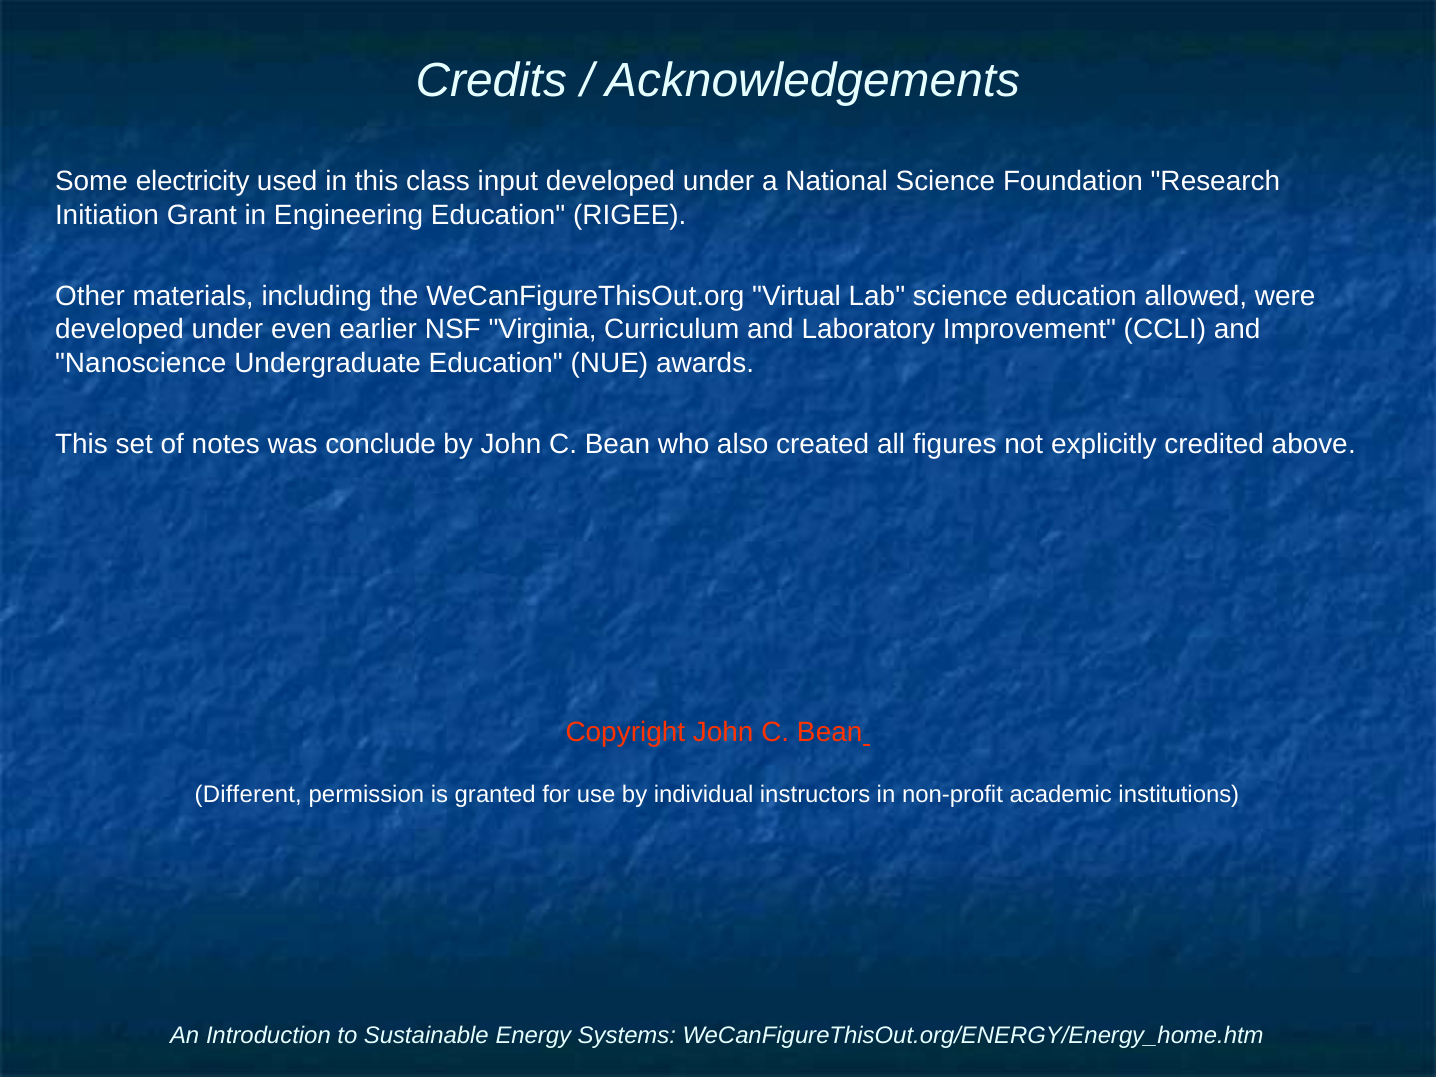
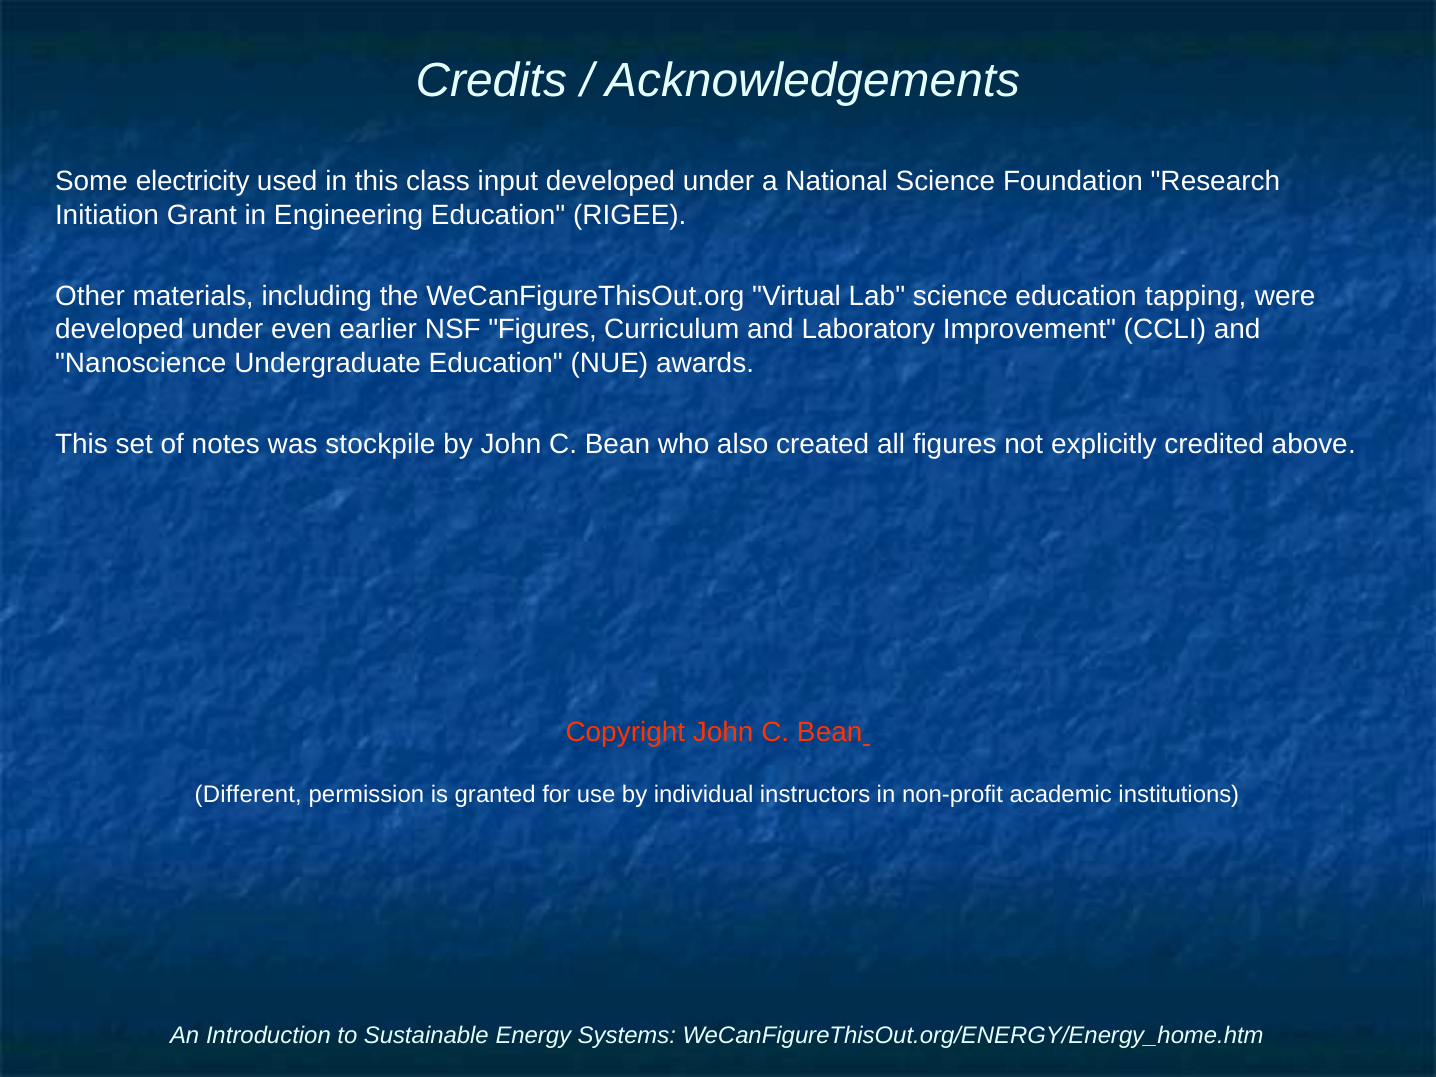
allowed: allowed -> tapping
NSF Virginia: Virginia -> Figures
conclude: conclude -> stockpile
